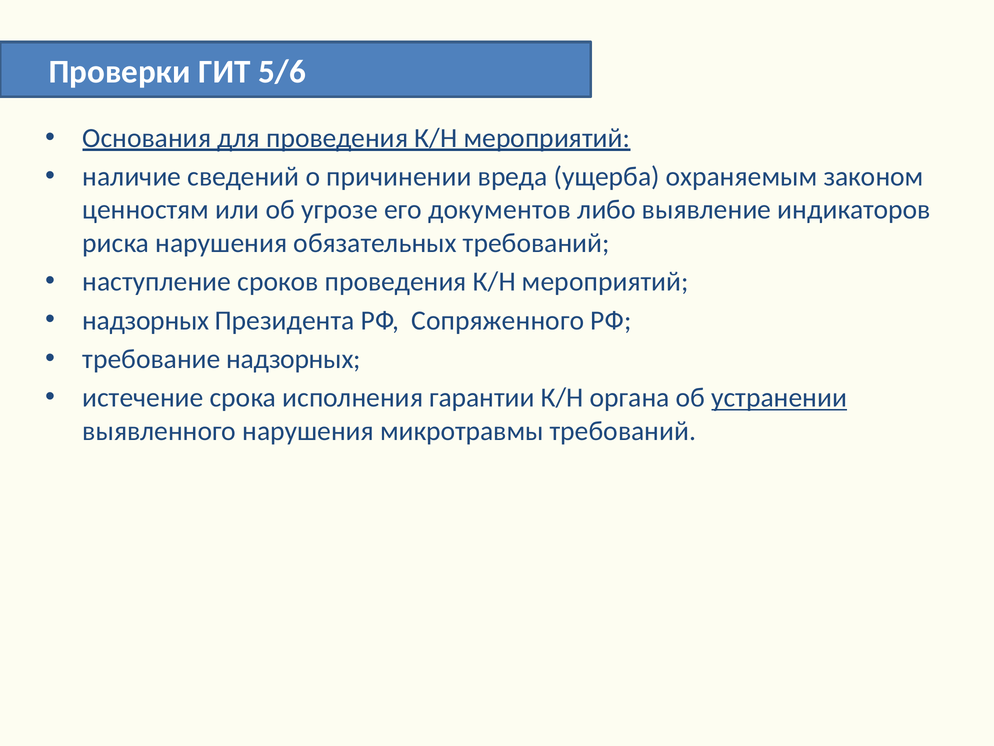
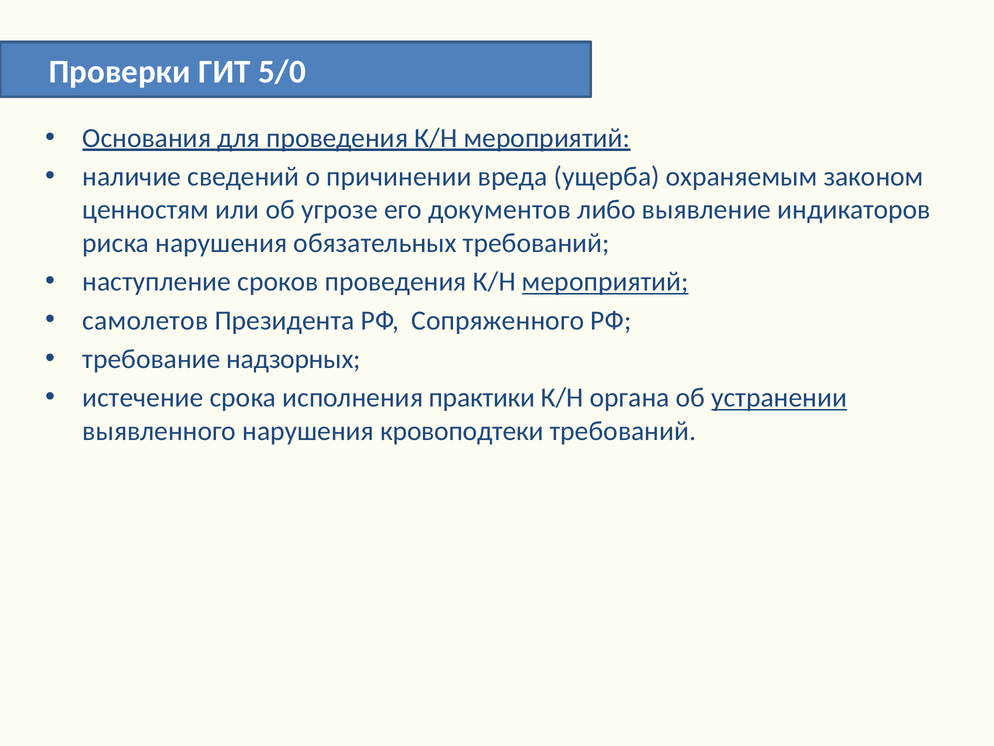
5/6: 5/6 -> 5/0
мероприятий at (605, 282) underline: none -> present
надзорных at (146, 320): надзорных -> самолетов
гарантии: гарантии -> практики
микротравмы: микротравмы -> кровоподтеки
